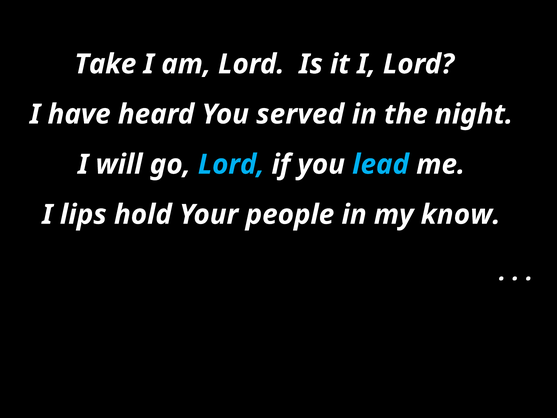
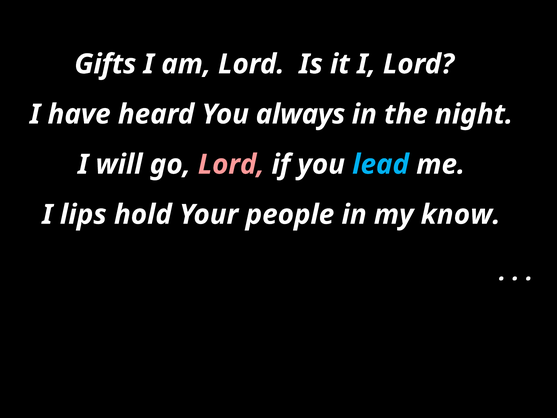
Take: Take -> Gifts
served: served -> always
Lord at (231, 164) colour: light blue -> pink
